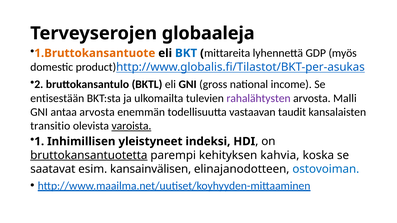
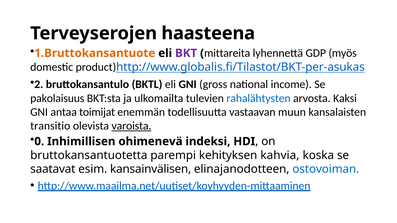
globaaleja: globaaleja -> haasteena
BKT colour: blue -> purple
entisestään: entisestään -> pakolaisuus
rahalähtysten colour: purple -> blue
Malli: Malli -> Kaksi
antaa arvosta: arvosta -> toimijat
taudit: taudit -> muun
1: 1 -> 0
yleistyneet: yleistyneet -> ohimenevä
bruttokansantuotetta underline: present -> none
